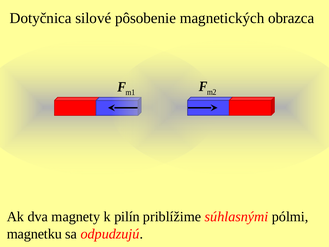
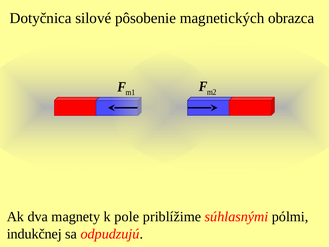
pilín: pilín -> pole
magnetku: magnetku -> indukčnej
